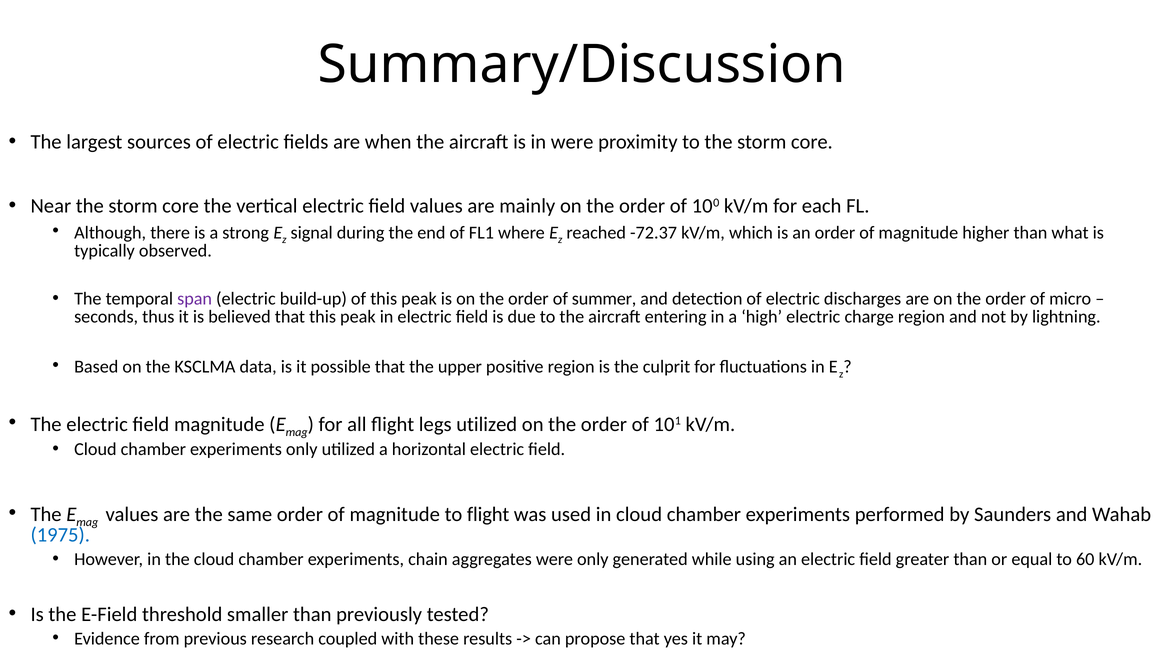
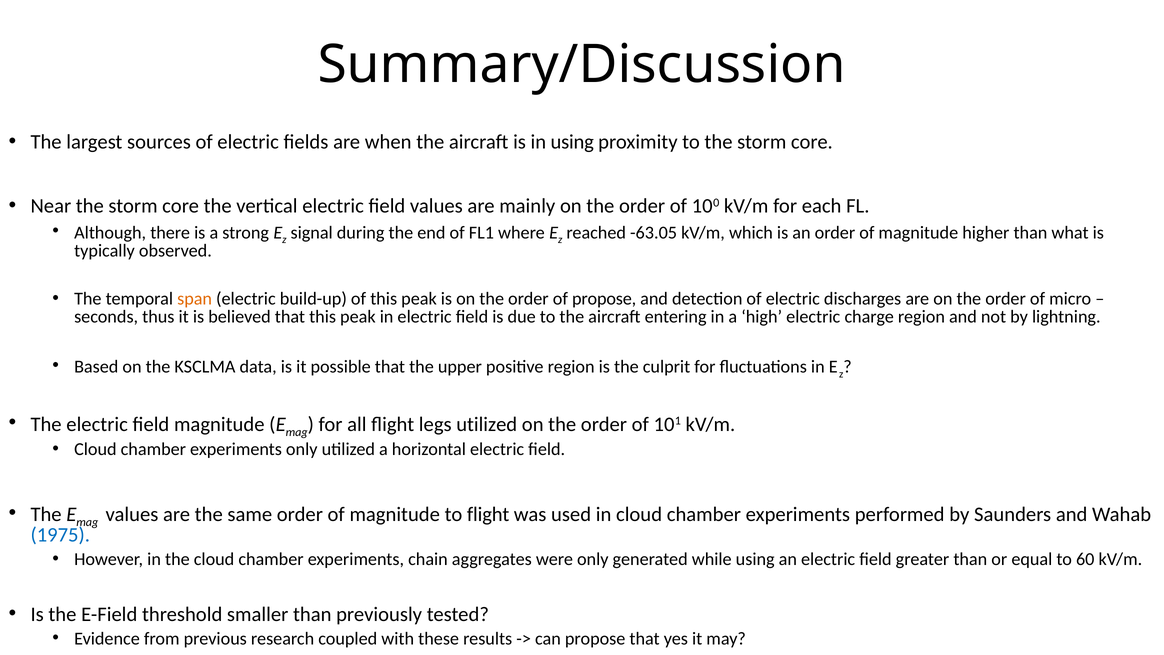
in were: were -> using
-72.37: -72.37 -> -63.05
span colour: purple -> orange
of summer: summer -> propose
